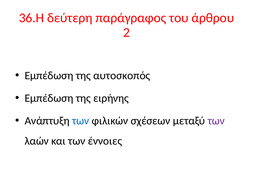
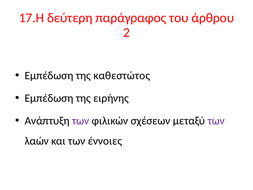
36.Η: 36.Η -> 17.Η
αυτοσκοπός: αυτοσκοπός -> καθεστώτος
των at (81, 121) colour: blue -> purple
